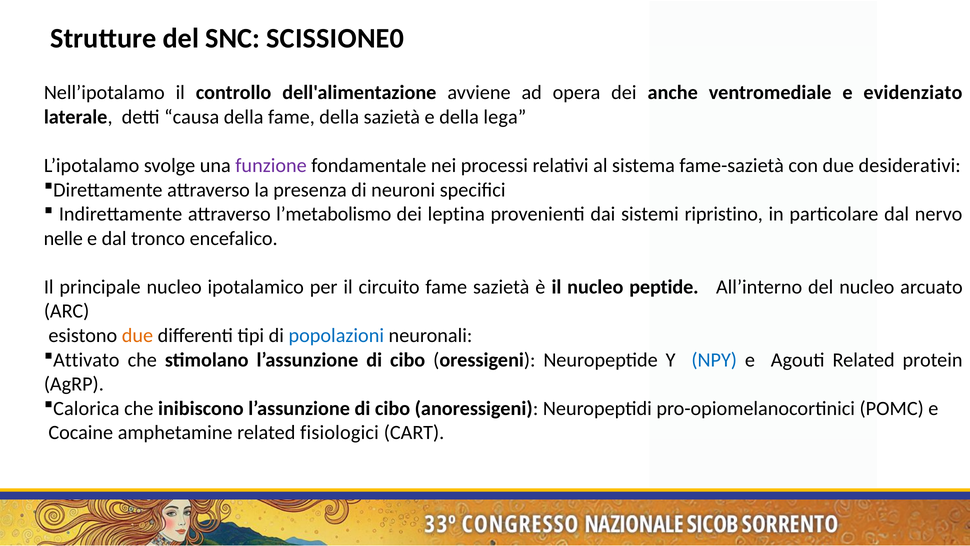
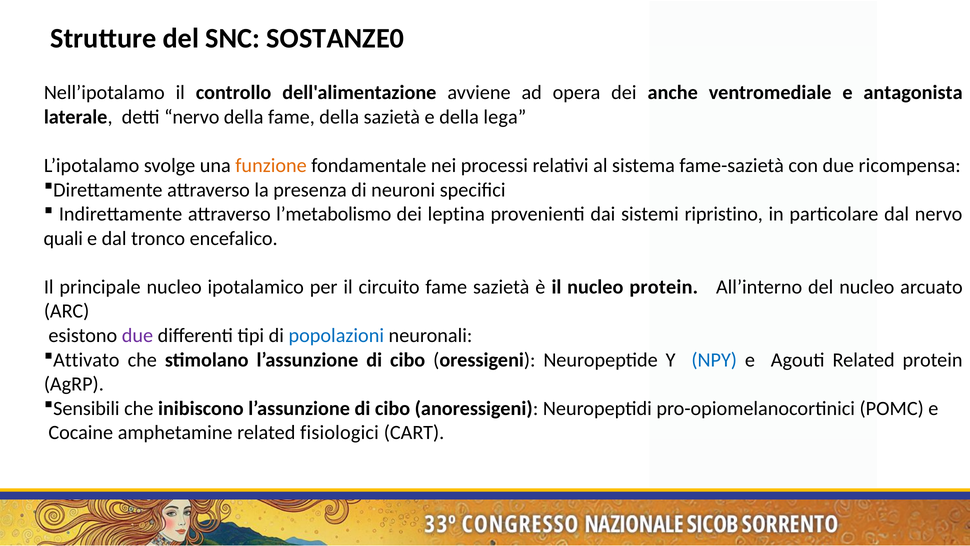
SCISSIONE0: SCISSIONE0 -> SOSTANZE0
evidenziato: evidenziato -> antagonista
detti causa: causa -> nervo
funzione colour: purple -> orange
desiderativi: desiderativi -> ricompensa
nelle: nelle -> quali
nucleo peptide: peptide -> protein
due at (137, 335) colour: orange -> purple
Calorica: Calorica -> Sensibili
